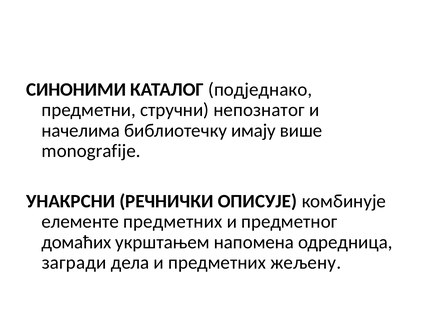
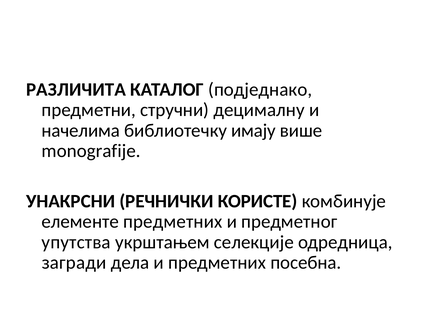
СИНОНИМИ: СИНОНИМИ -> РАЗЛИЧИТА
непознатог: непознатог -> децималну
ОПИСУЈЕ: ОПИСУЈЕ -> КОРИСТЕ
домаћих: домаћих -> упутства
напомена: напомена -> селекције
жељену: жељену -> посебна
